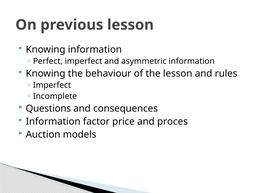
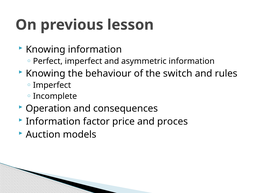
the lesson: lesson -> switch
Questions: Questions -> Operation
